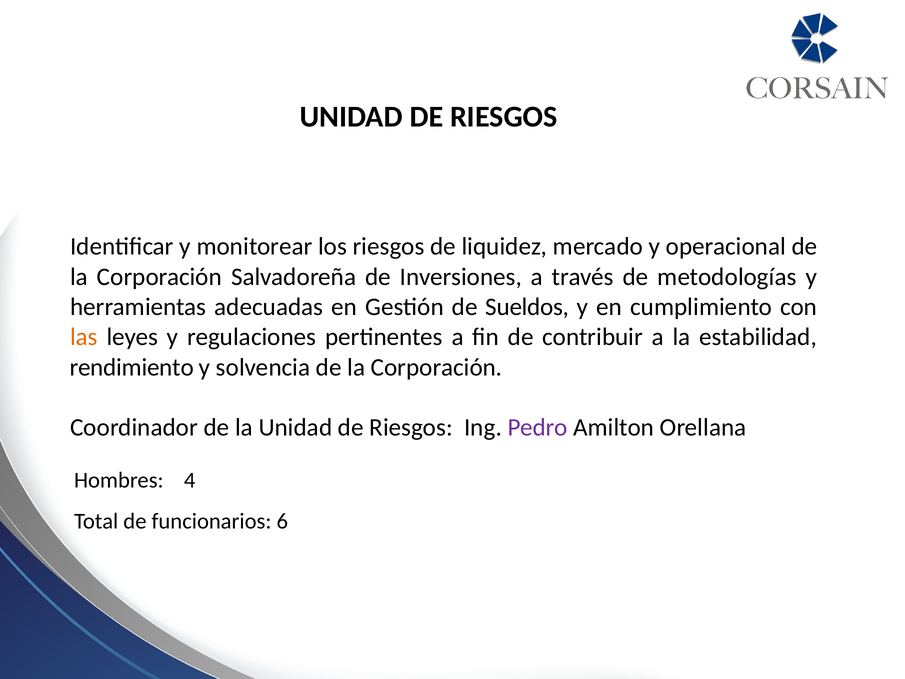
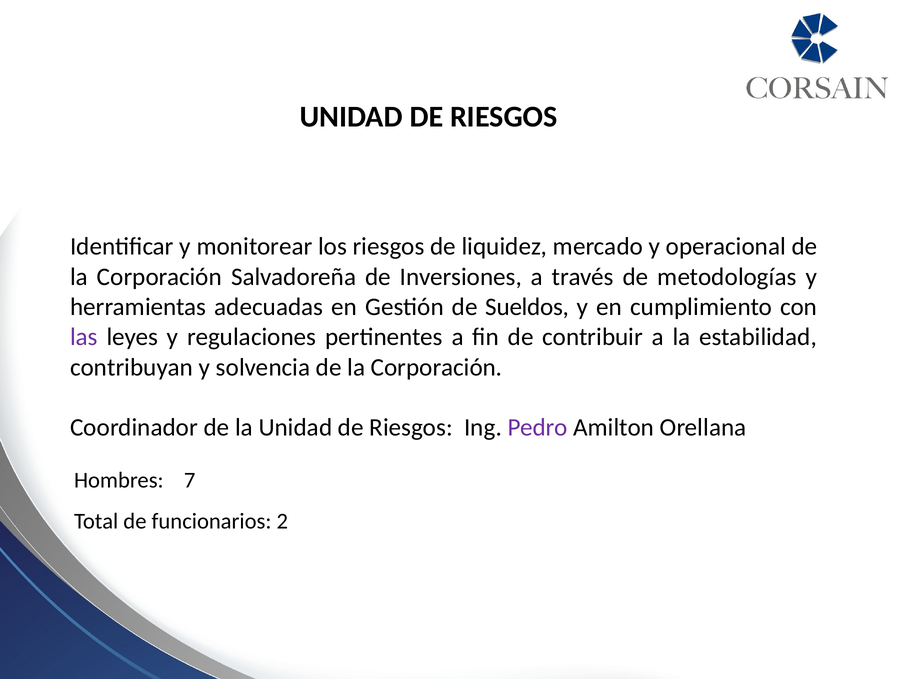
las colour: orange -> purple
rendimiento: rendimiento -> contribuyan
4: 4 -> 7
6: 6 -> 2
